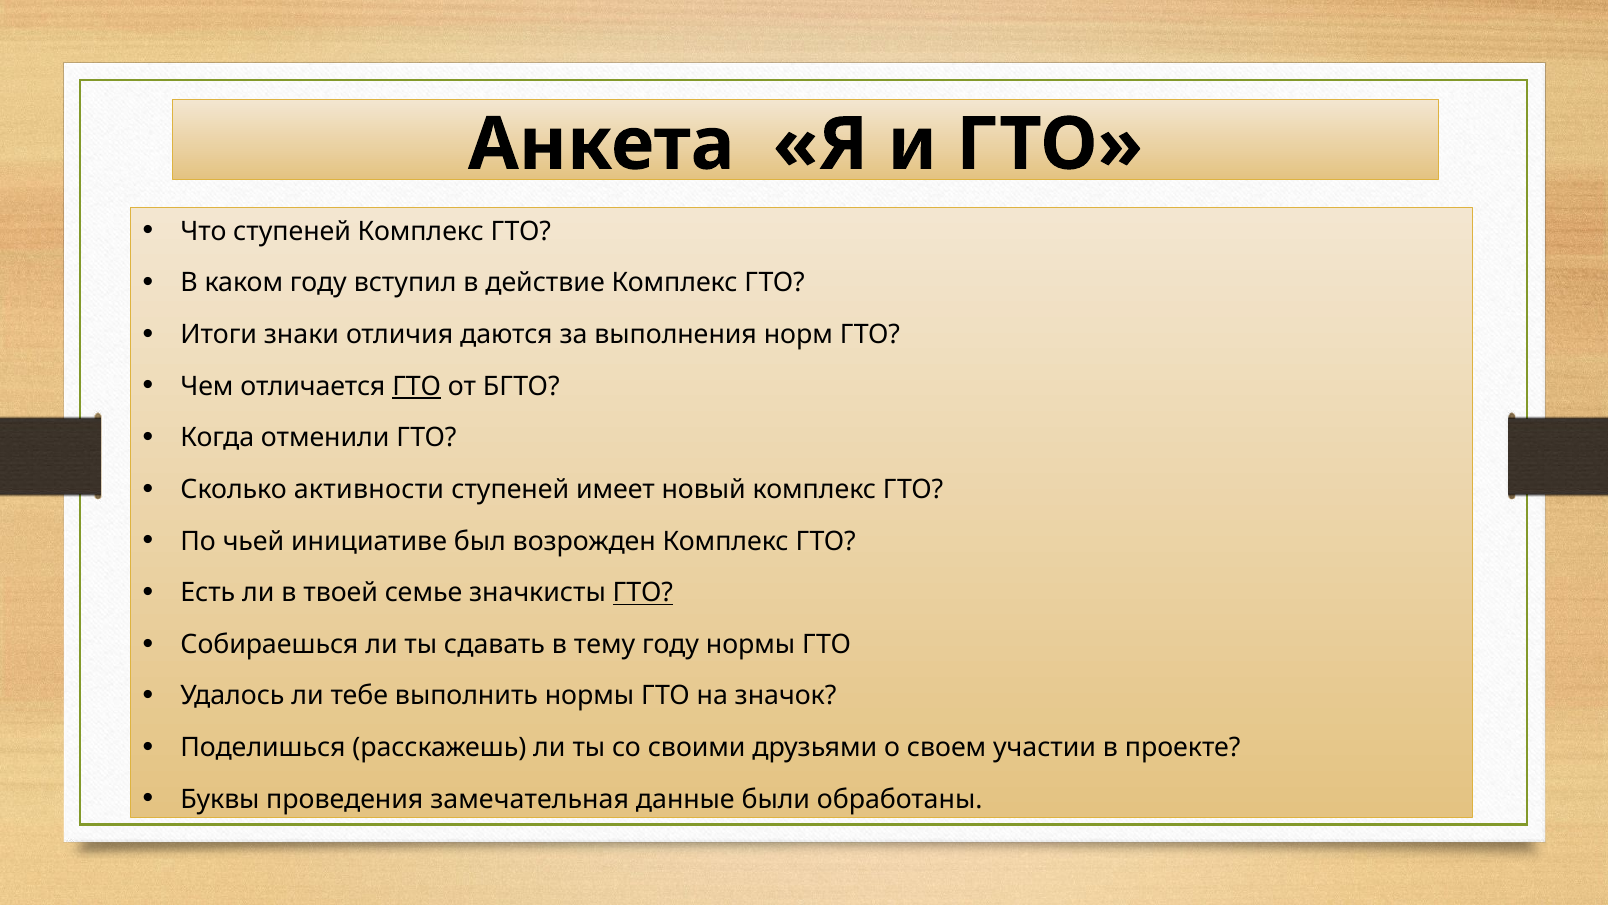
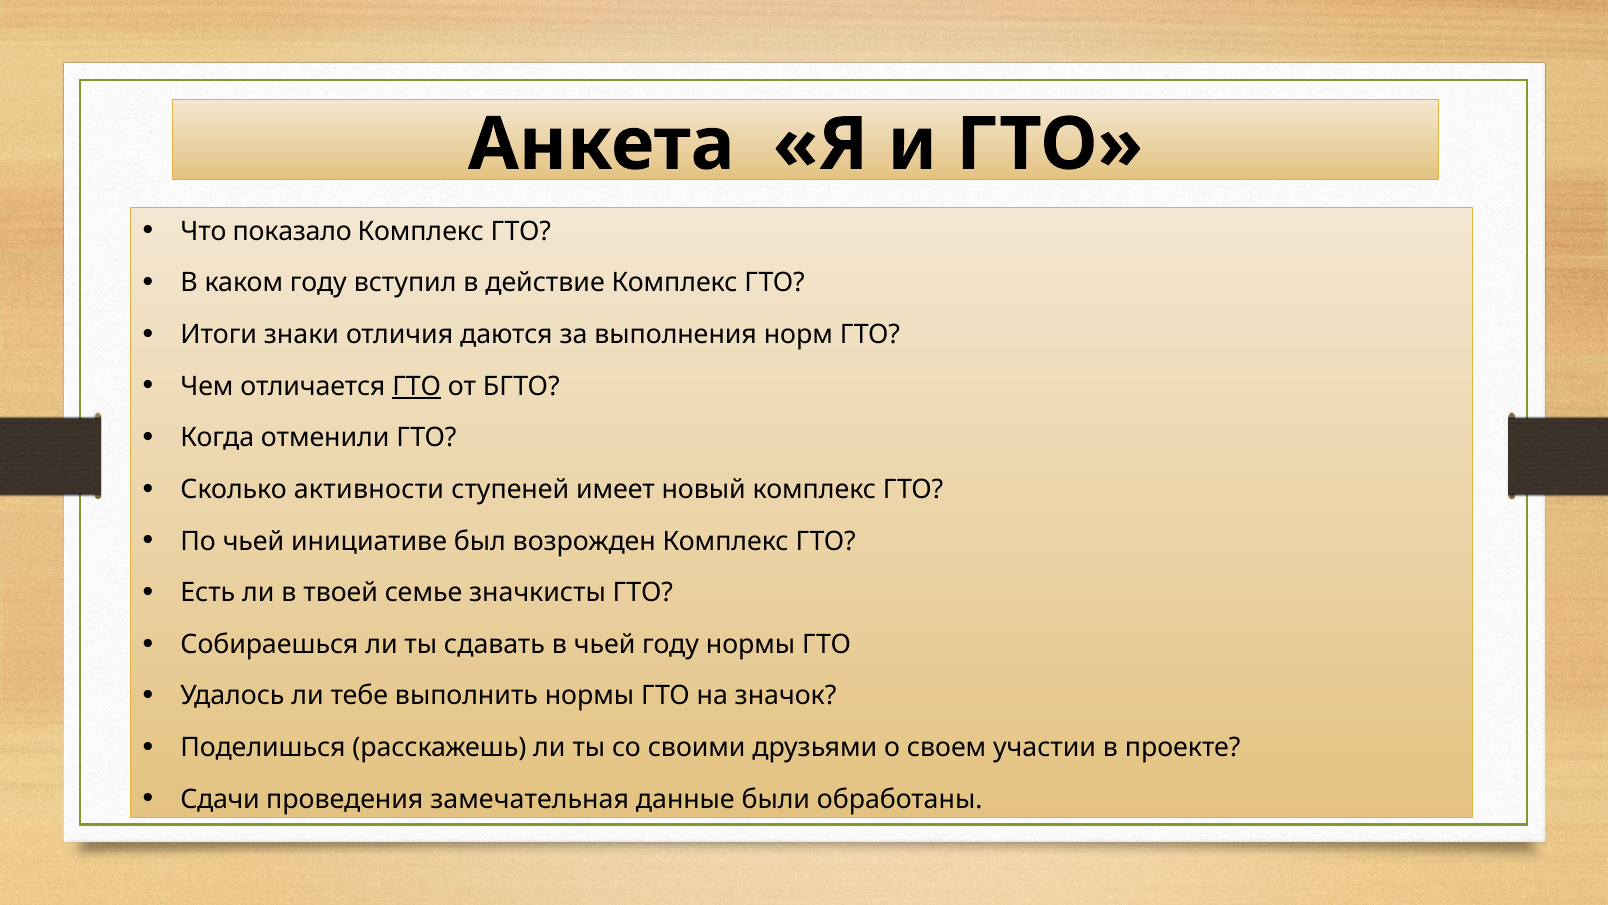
Что ступеней: ступеней -> показало
ГТО at (643, 592) underline: present -> none
в тему: тему -> чьей
Буквы: Буквы -> Сдачи
